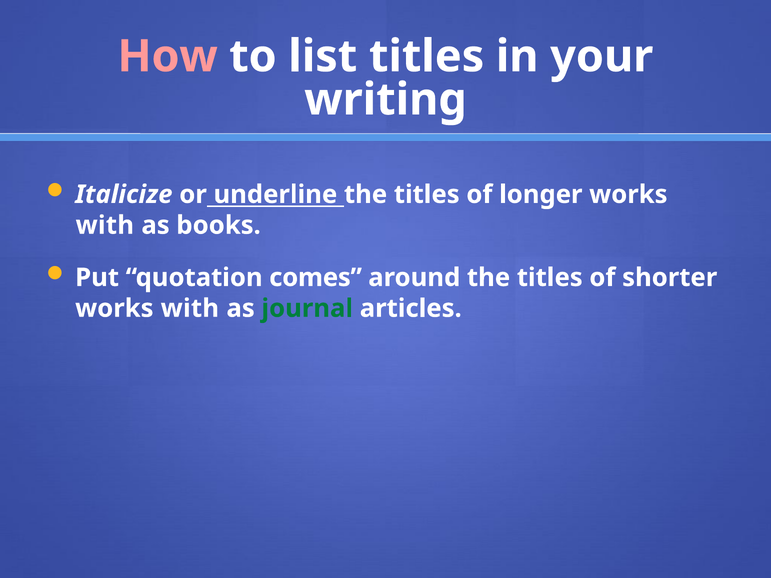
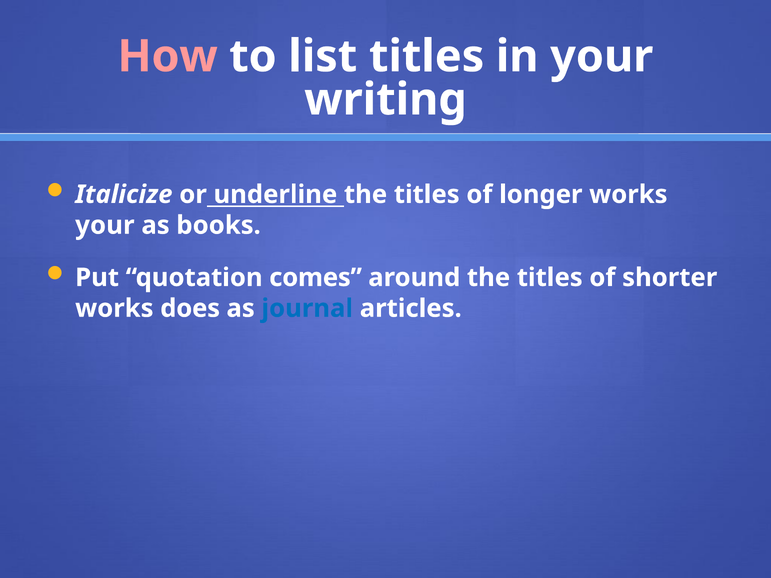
with at (105, 225): with -> your
with at (190, 309): with -> does
journal colour: green -> blue
